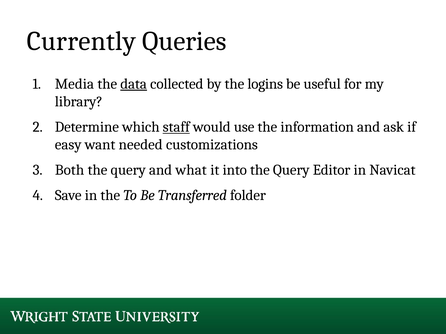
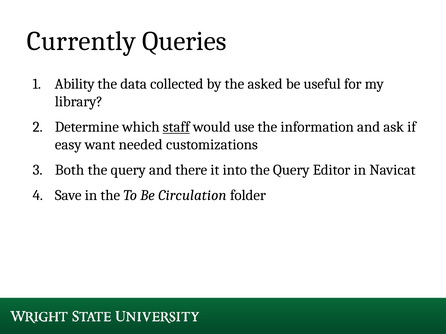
Media: Media -> Ability
data underline: present -> none
logins: logins -> asked
what: what -> there
Transferred: Transferred -> Circulation
